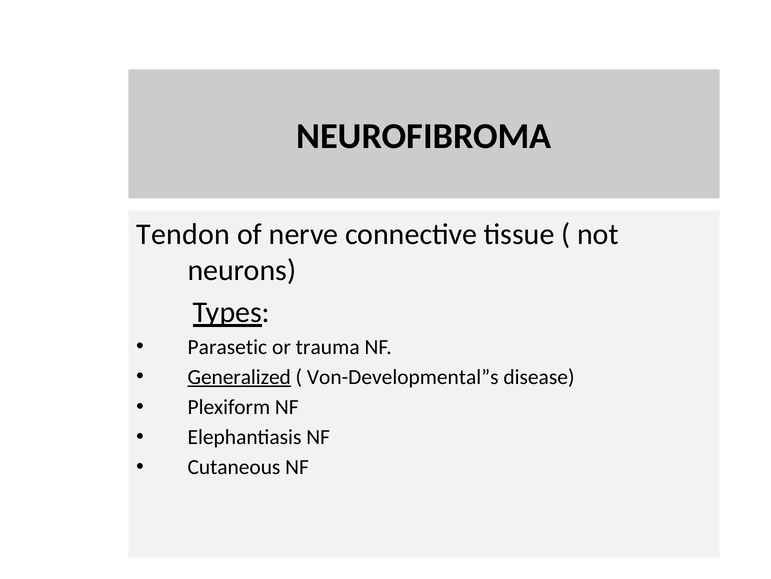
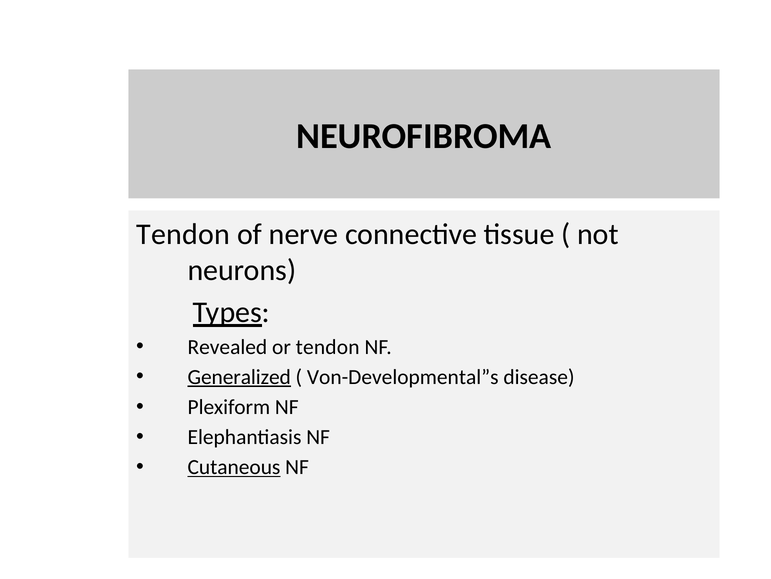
Parasetic: Parasetic -> Revealed
or trauma: trauma -> tendon
Cutaneous underline: none -> present
